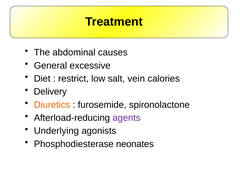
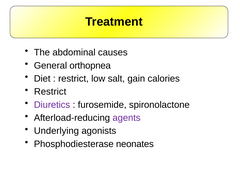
excessive: excessive -> orthopnea
vein: vein -> gain
Delivery at (50, 92): Delivery -> Restrict
Diuretics colour: orange -> purple
